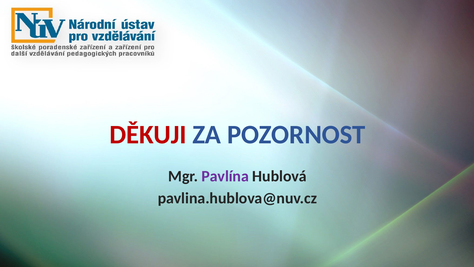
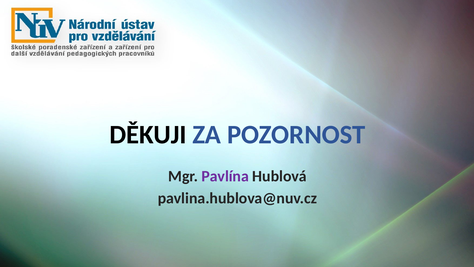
DĚKUJI colour: red -> black
